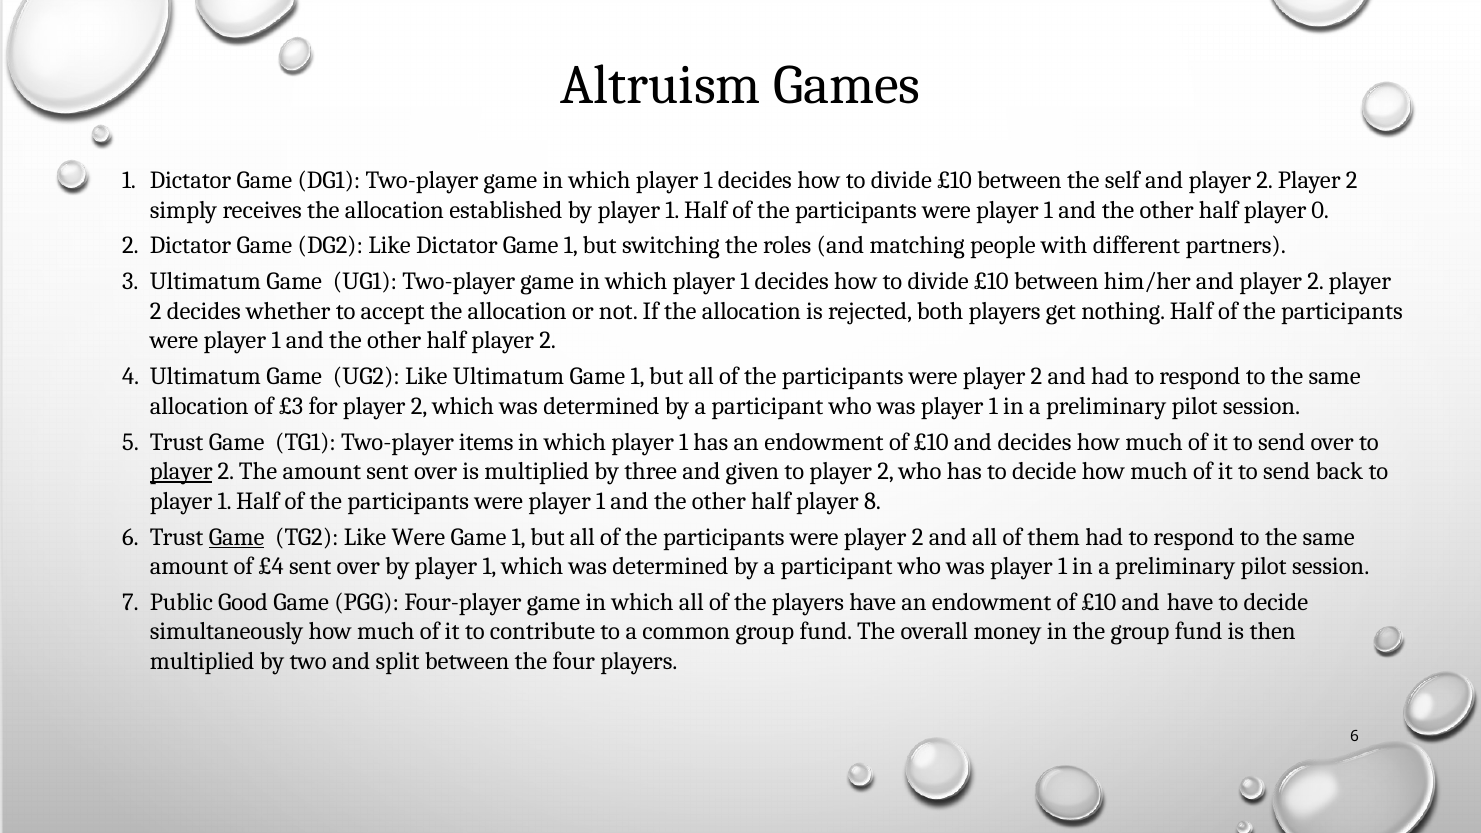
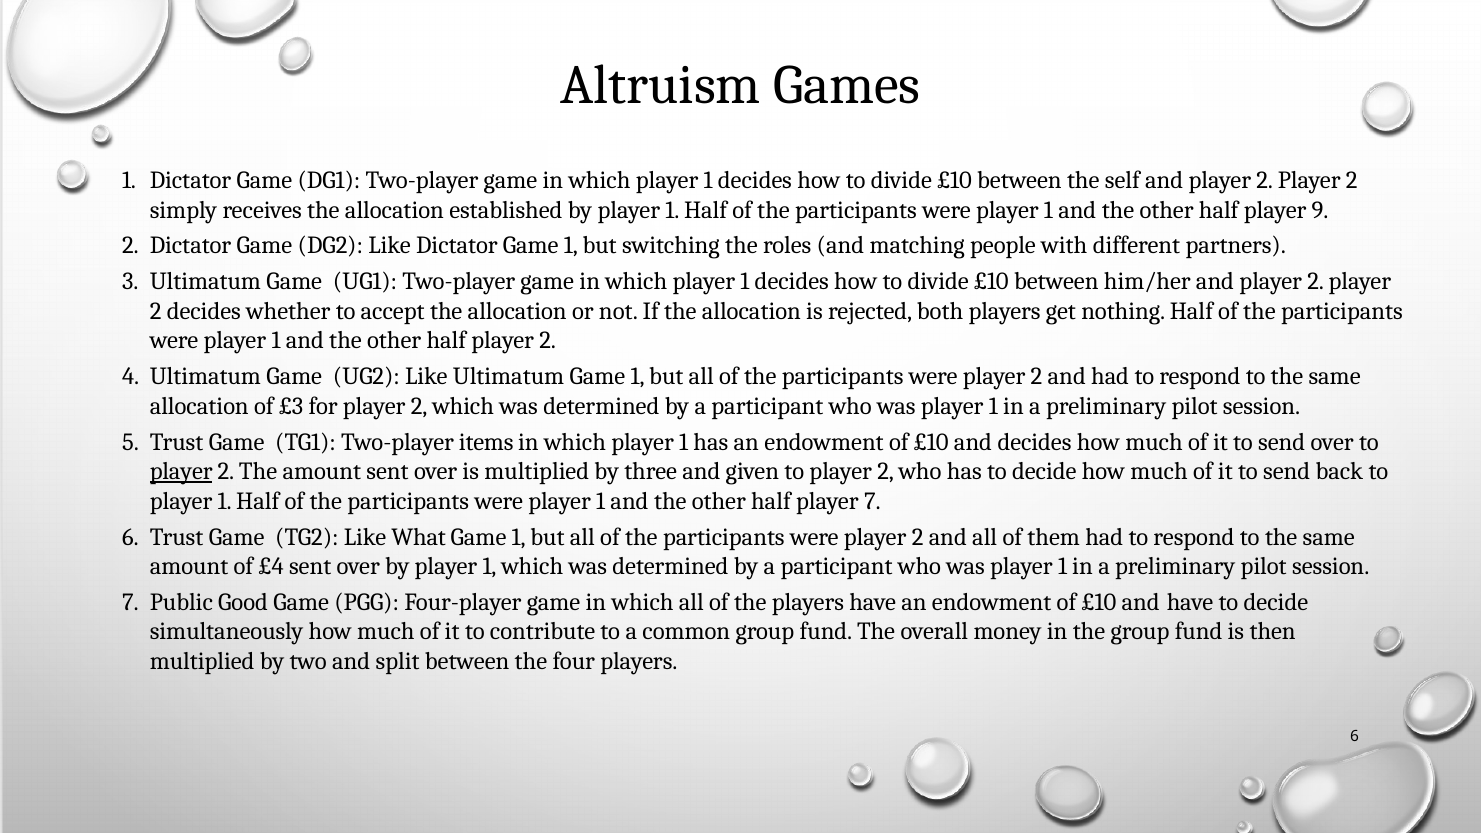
0: 0 -> 9
player 8: 8 -> 7
Game at (237, 537) underline: present -> none
Like Were: Were -> What
